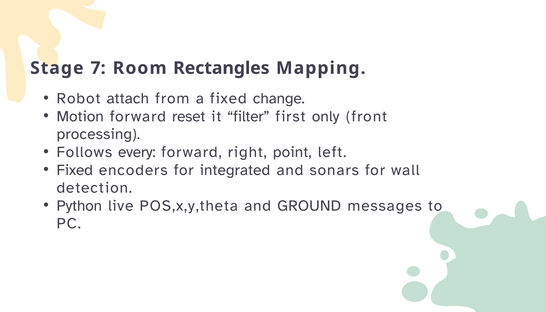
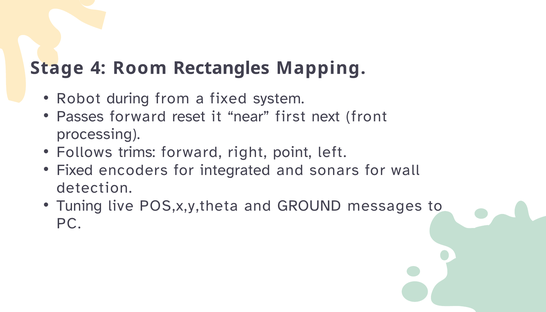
7: 7 -> 4
attach: attach -> during
change: change -> system
Motion: Motion -> Passes
filter: filter -> near
only: only -> next
every: every -> trims
Python: Python -> Tuning
